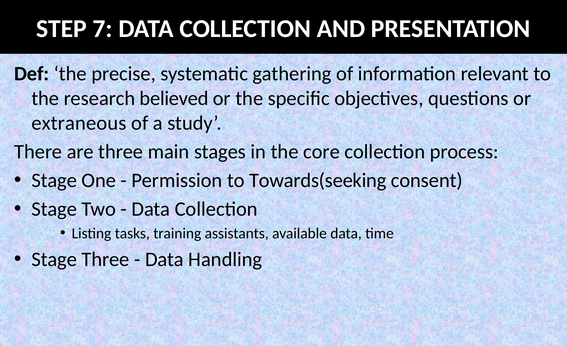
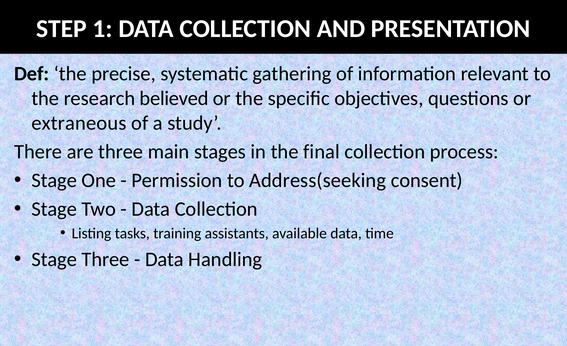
7: 7 -> 1
core: core -> final
Towards(seeking: Towards(seeking -> Address(seeking
